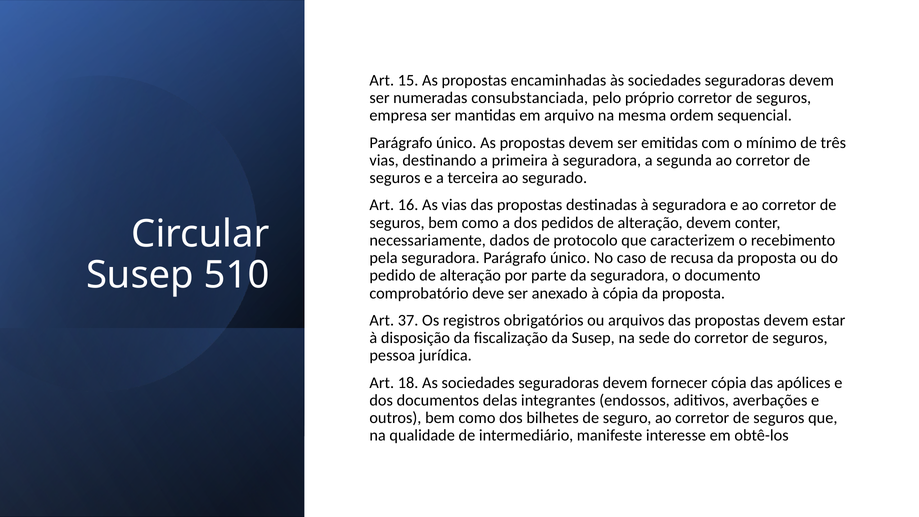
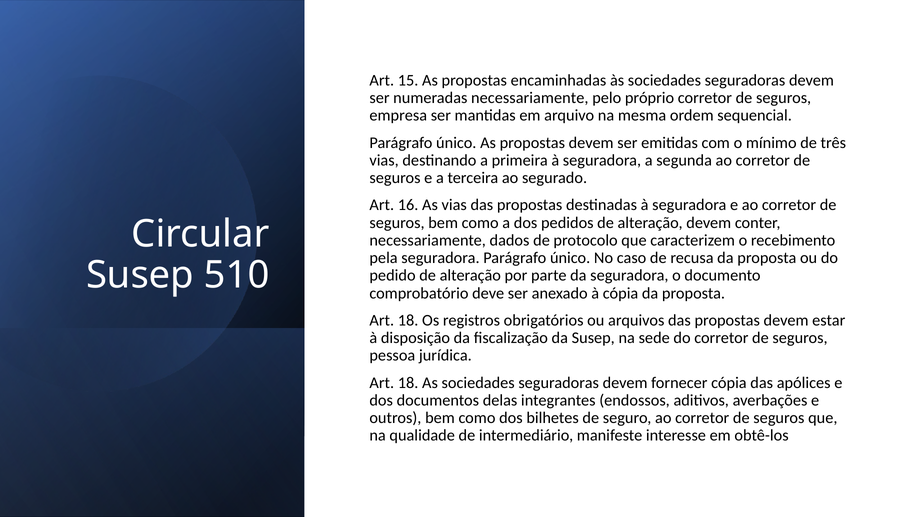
numeradas consubstanciada: consubstanciada -> necessariamente
37 at (408, 320): 37 -> 18
